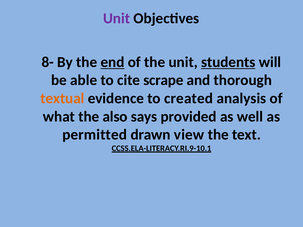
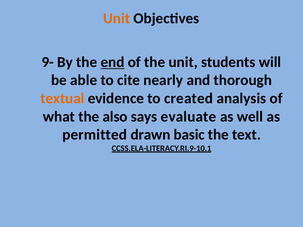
Unit at (117, 18) colour: purple -> orange
8-: 8- -> 9-
students underline: present -> none
scrape: scrape -> nearly
provided: provided -> evaluate
view: view -> basic
